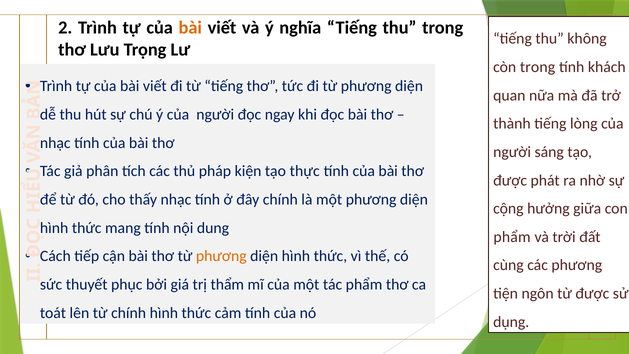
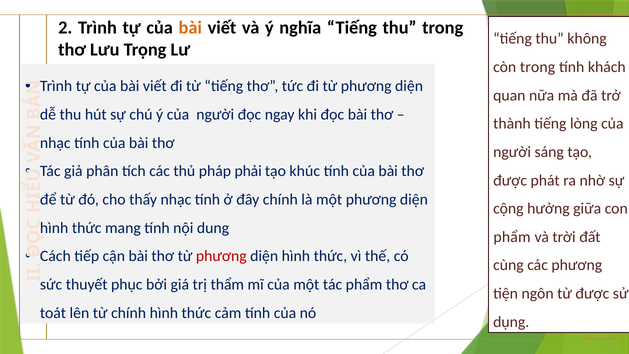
kiện: kiện -> phải
thực: thực -> khúc
phương at (221, 256) colour: orange -> red
